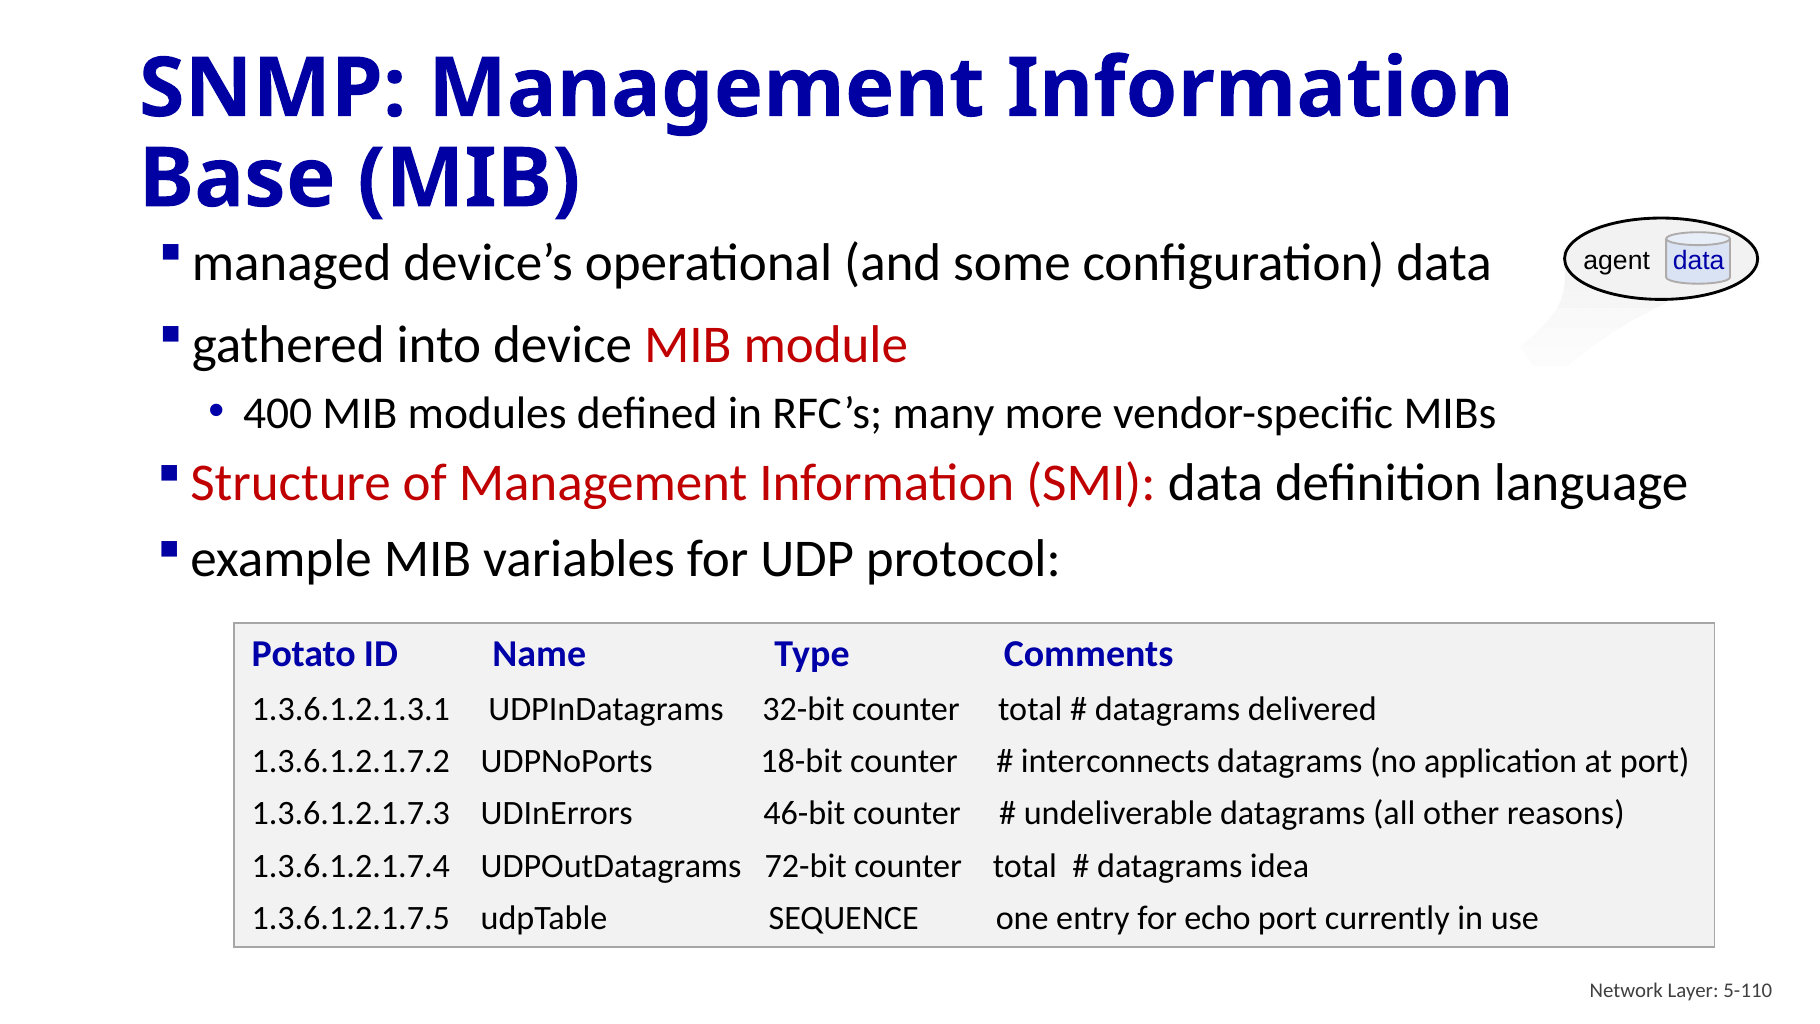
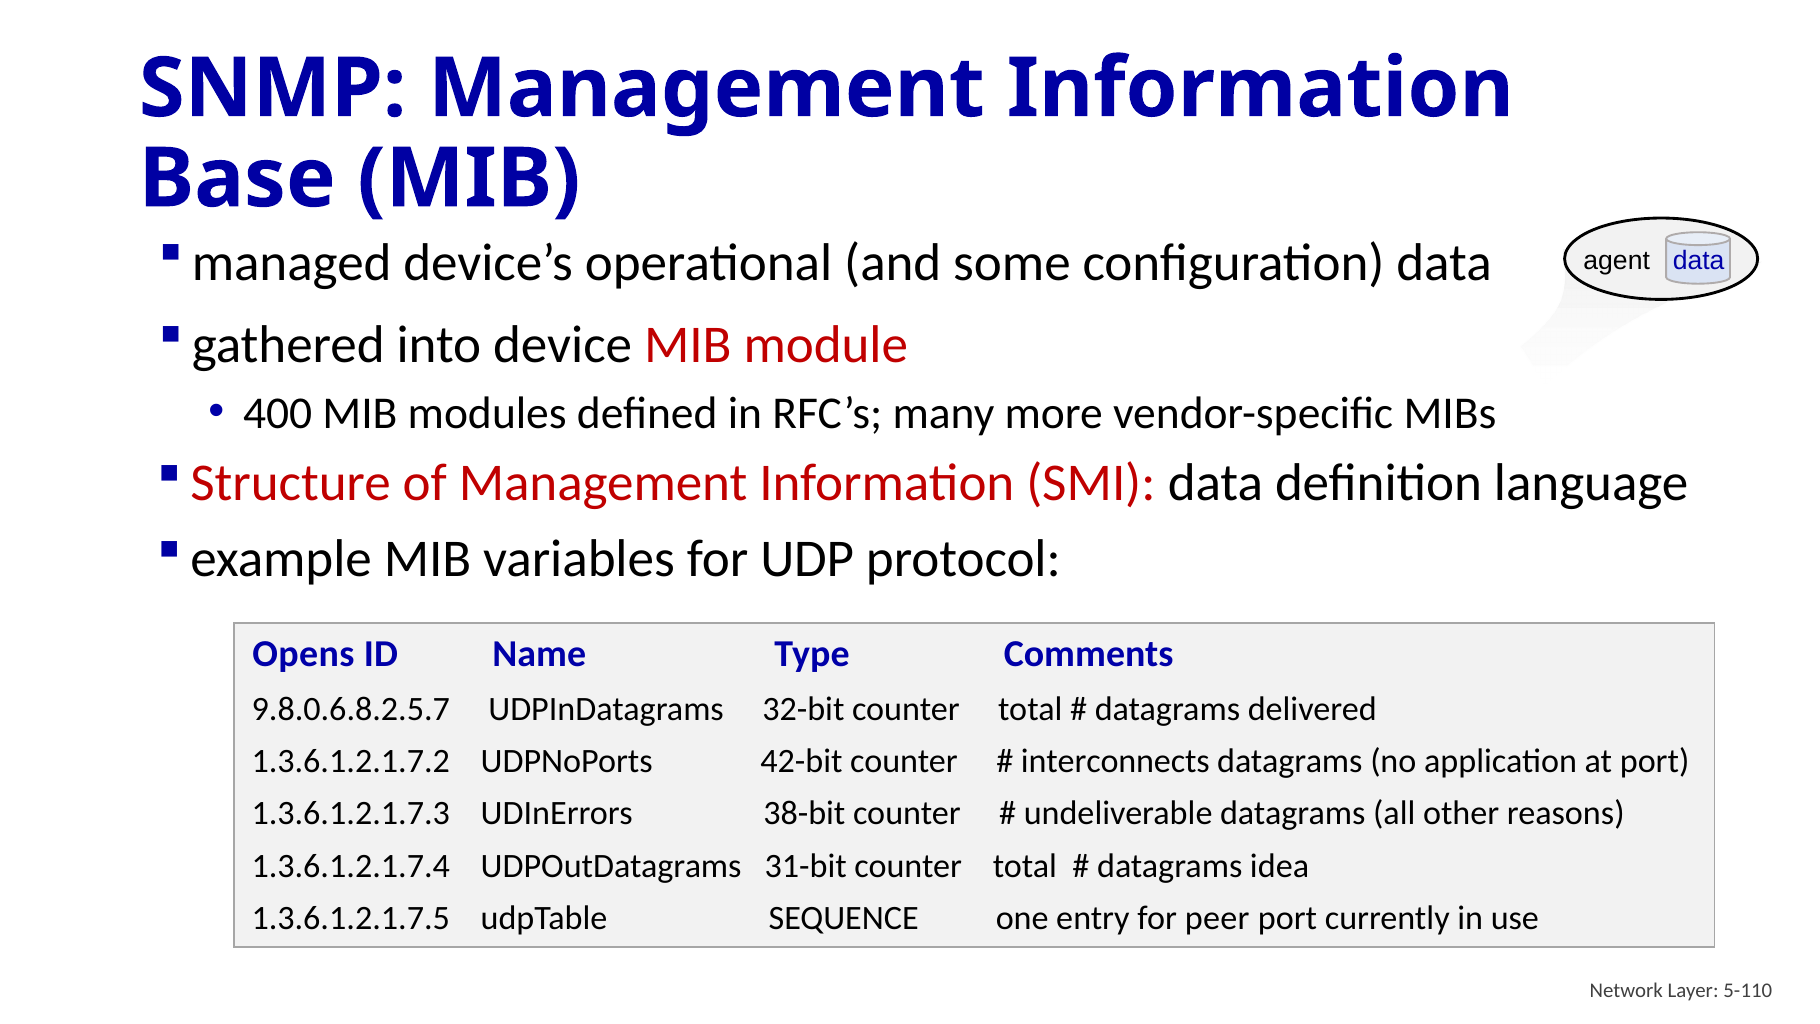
Potato: Potato -> Opens
1.3.6.1.2.1.3.1: 1.3.6.1.2.1.3.1 -> 9.8.0.6.8.2.5.7
18-bit: 18-bit -> 42-bit
46-bit: 46-bit -> 38-bit
72-bit: 72-bit -> 31-bit
echo: echo -> peer
